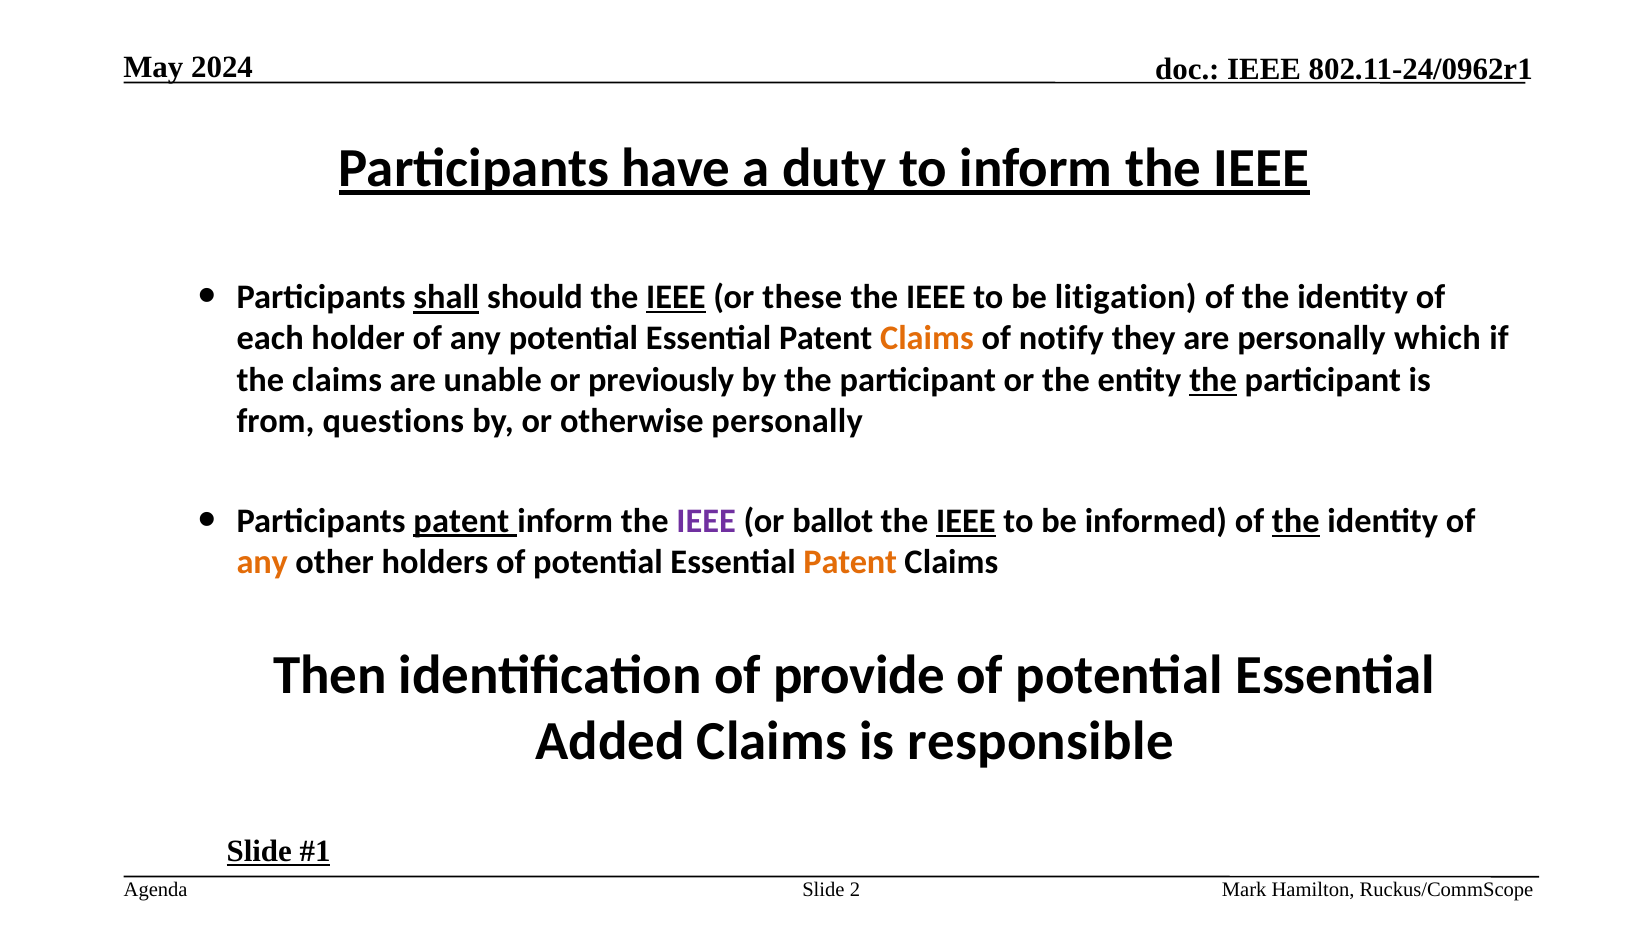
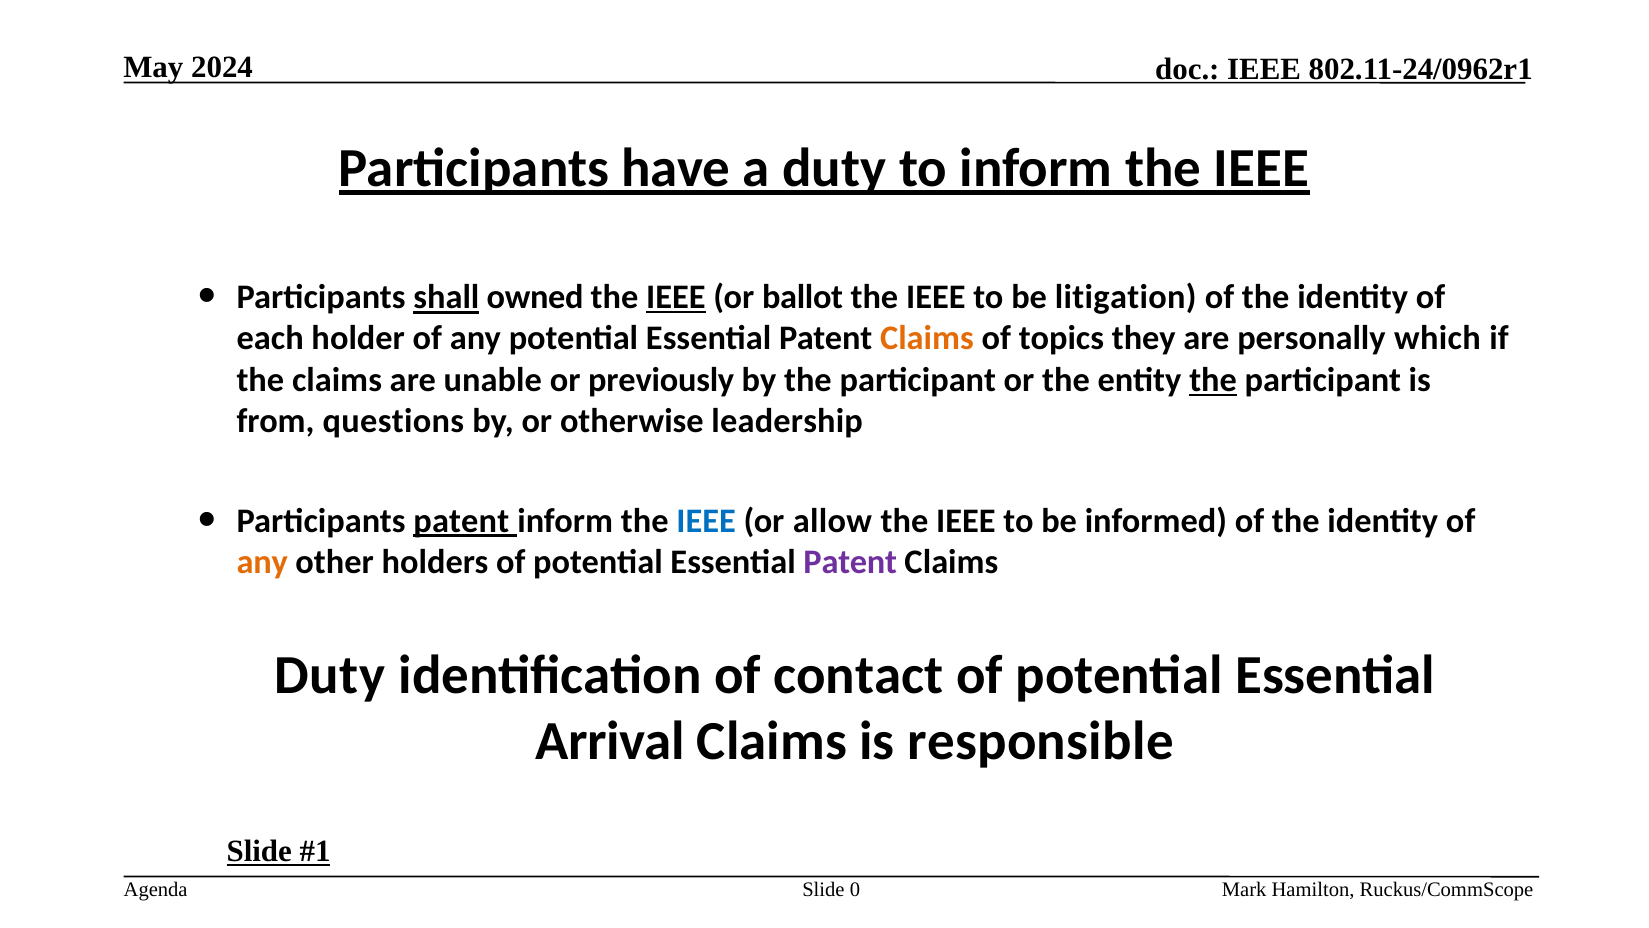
should: should -> owned
these: these -> ballot
notify: notify -> topics
otherwise personally: personally -> leadership
IEEE at (706, 521) colour: purple -> blue
ballot: ballot -> allow
IEEE at (966, 521) underline: present -> none
the at (1296, 521) underline: present -> none
Patent at (850, 562) colour: orange -> purple
Then at (330, 675): Then -> Duty
provide: provide -> contact
Added: Added -> Arrival
2: 2 -> 0
